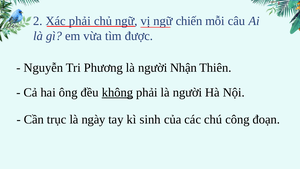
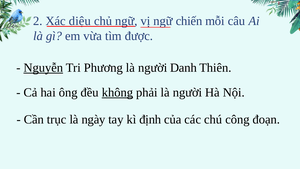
Xác phải: phải -> diệu
Nguyễn underline: none -> present
Nhận: Nhận -> Danh
sinh: sinh -> định
